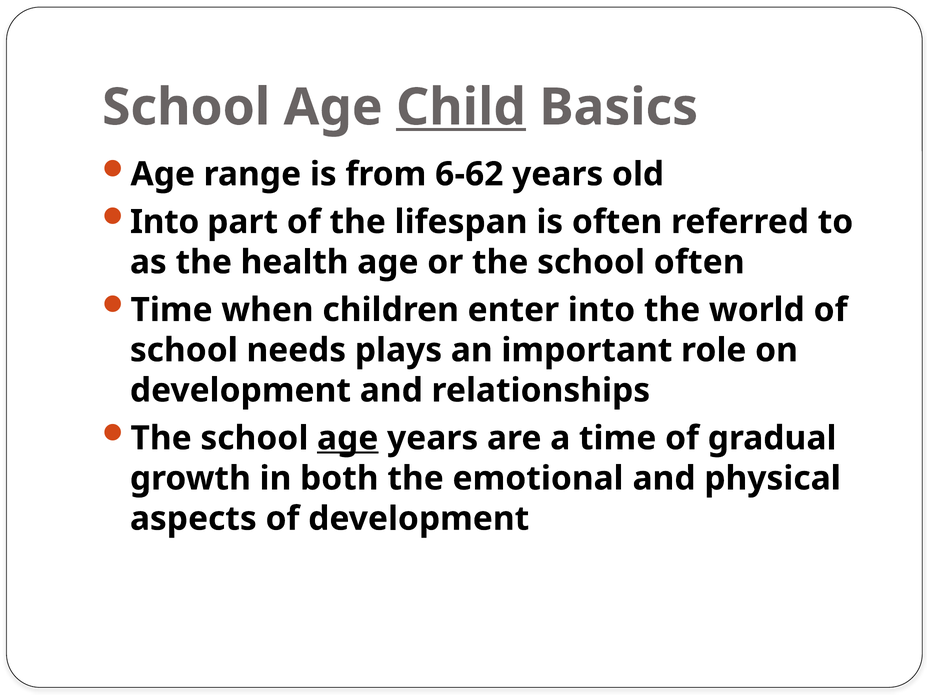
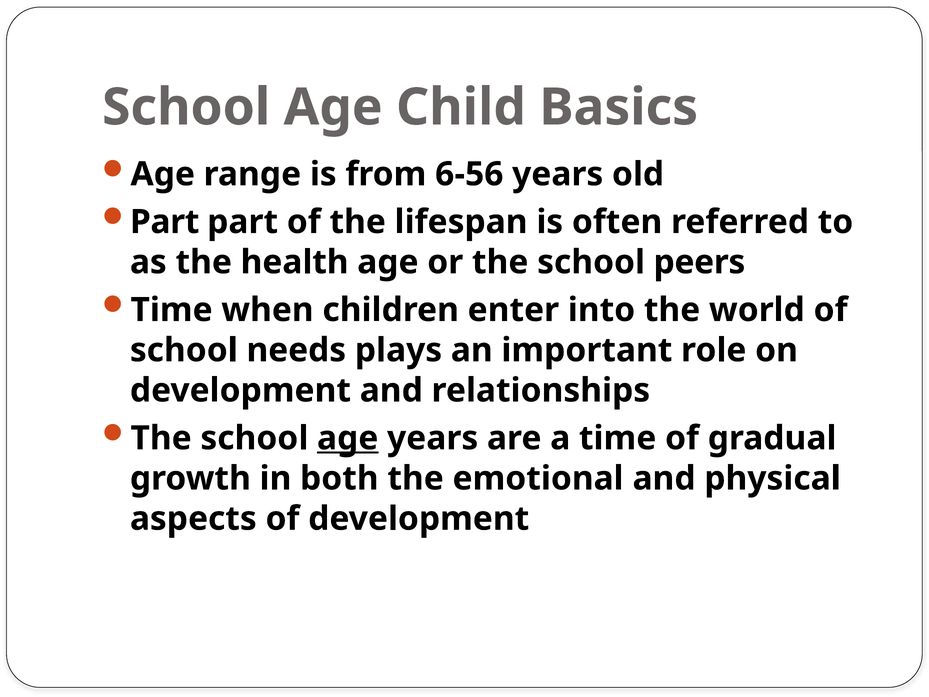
Child underline: present -> none
6-62: 6-62 -> 6-56
Into at (165, 222): Into -> Part
school often: often -> peers
